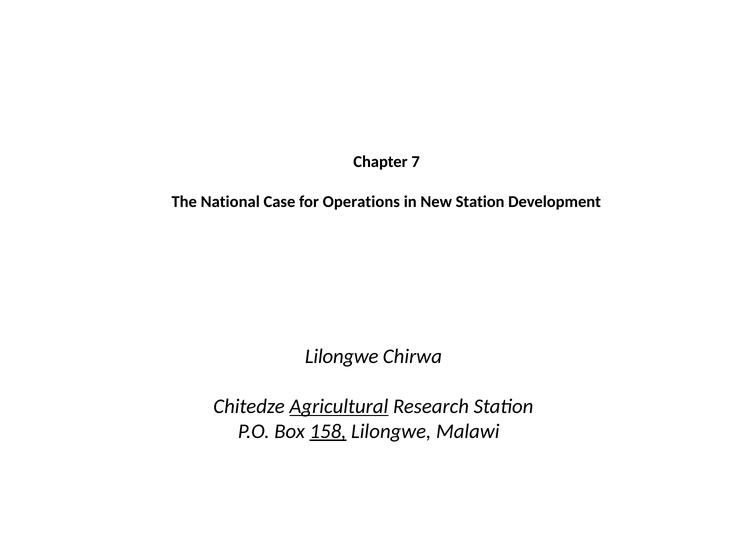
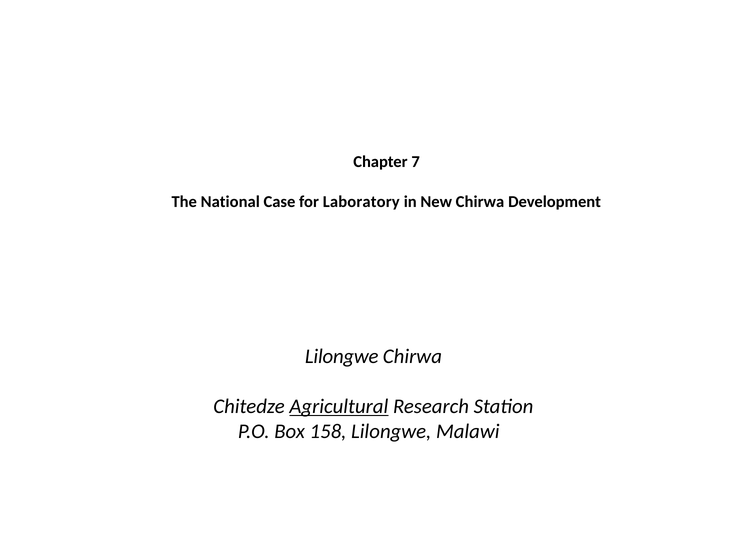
Operations: Operations -> Laboratory
New Station: Station -> Chirwa
158 underline: present -> none
